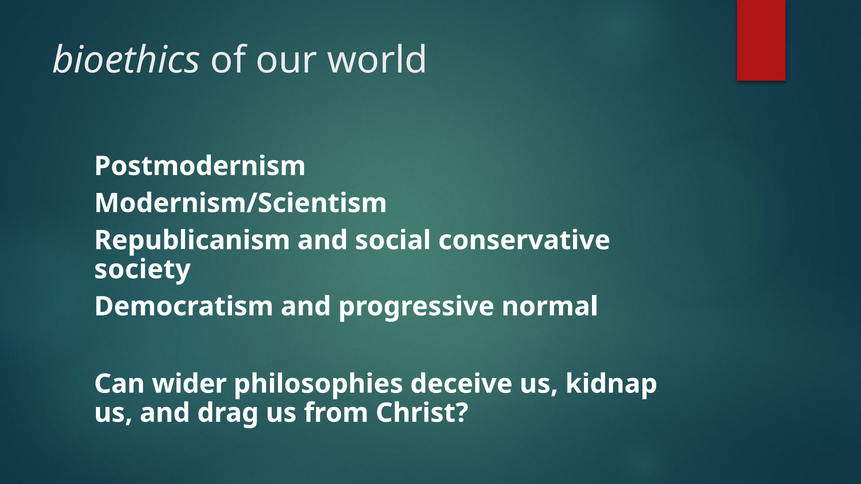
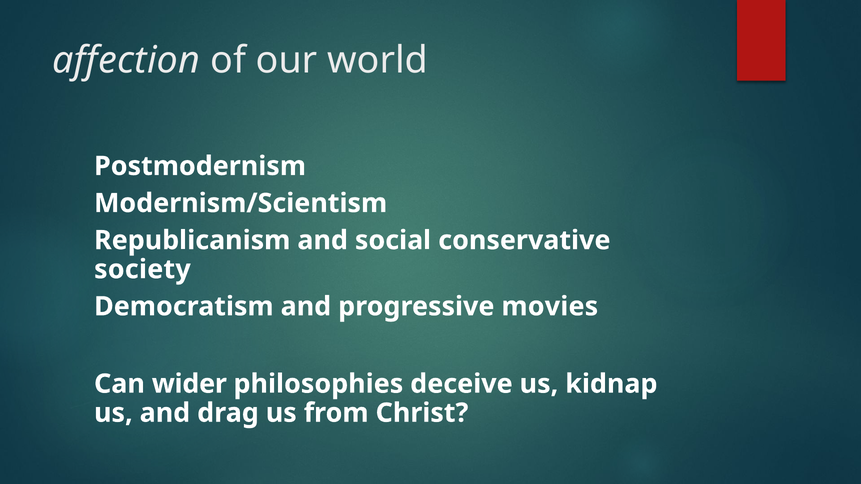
bioethics: bioethics -> affection
normal: normal -> movies
